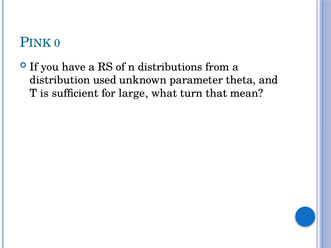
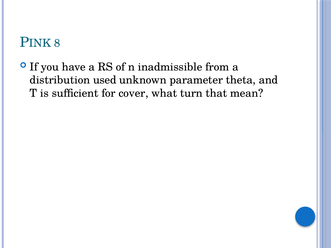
0: 0 -> 8
distributions: distributions -> inadmissible
large: large -> cover
